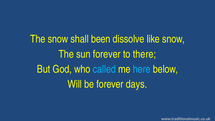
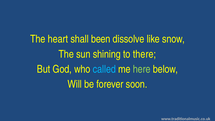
The snow: snow -> heart
sun forever: forever -> shining
here colour: light blue -> light green
days: days -> soon
